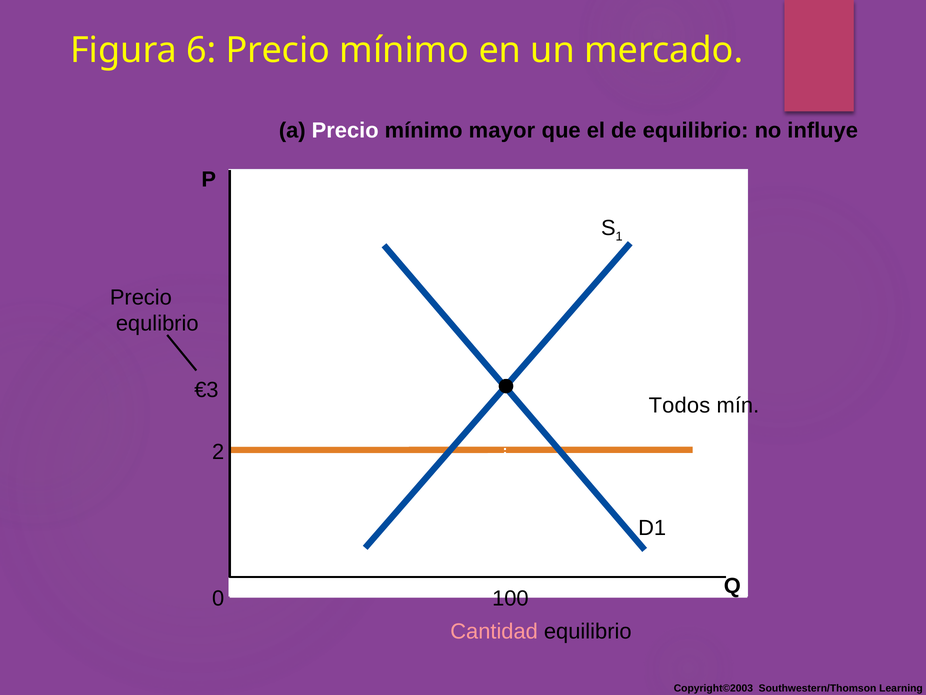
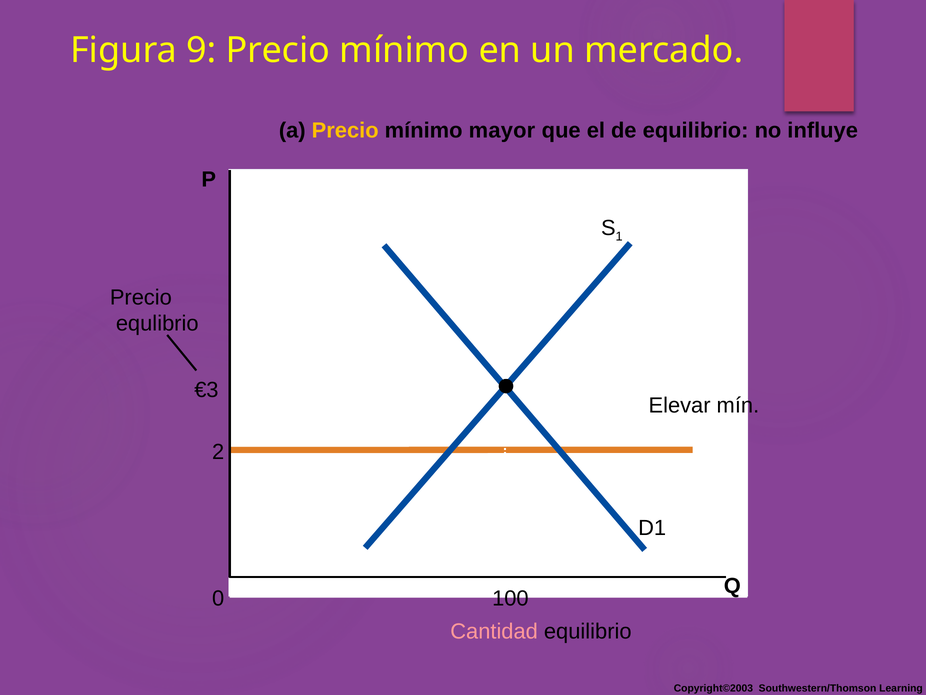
6: 6 -> 9
Precio at (345, 130) colour: white -> yellow
Todos: Todos -> Elevar
